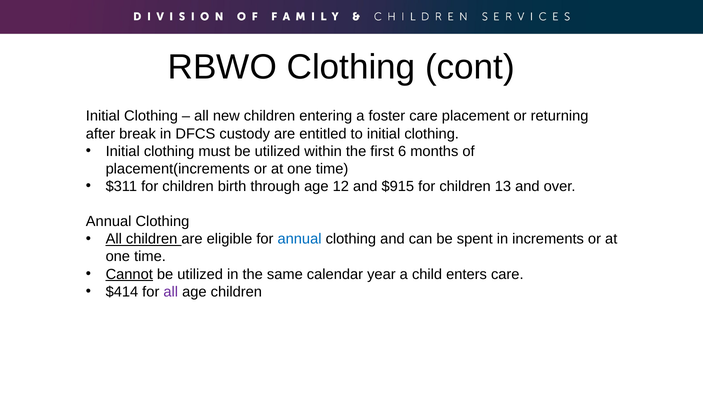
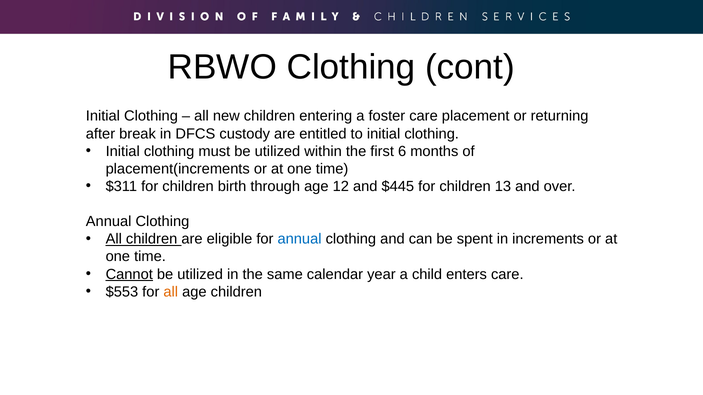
$915: $915 -> $445
$414: $414 -> $553
all at (171, 292) colour: purple -> orange
